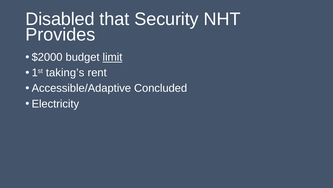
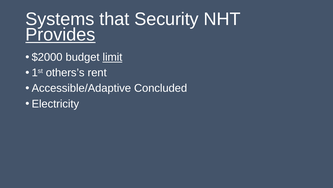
Disabled: Disabled -> Systems
Provides underline: none -> present
taking’s: taking’s -> others’s
